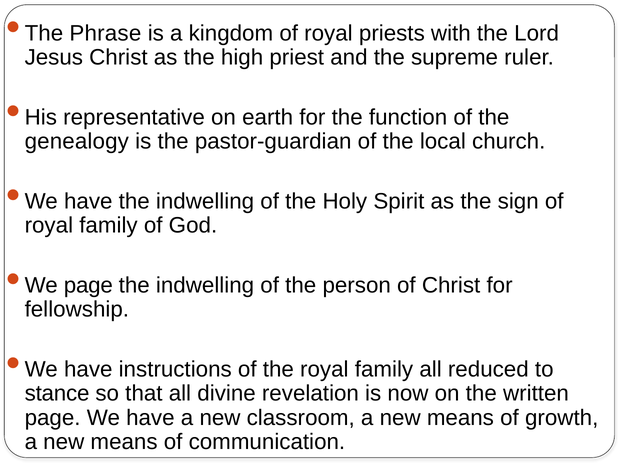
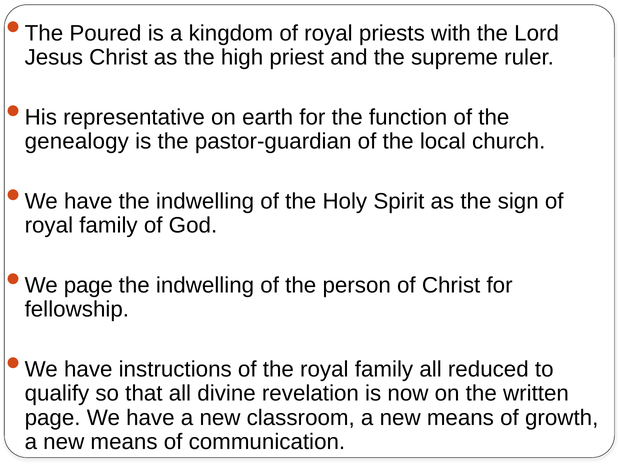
Phrase: Phrase -> Poured
stance: stance -> qualify
